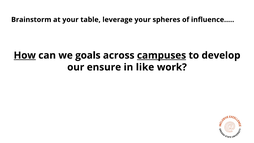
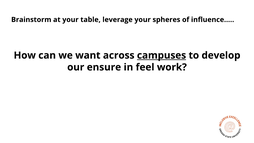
How underline: present -> none
goals: goals -> want
like: like -> feel
